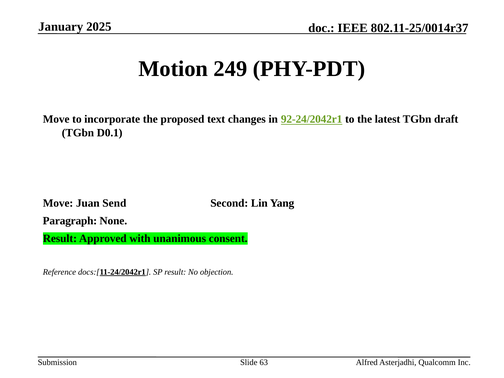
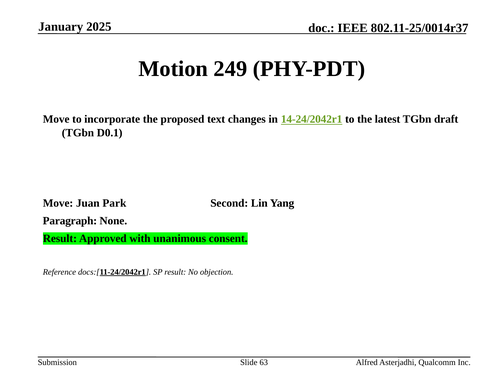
92-24/2042r1: 92-24/2042r1 -> 14-24/2042r1
Send: Send -> Park
